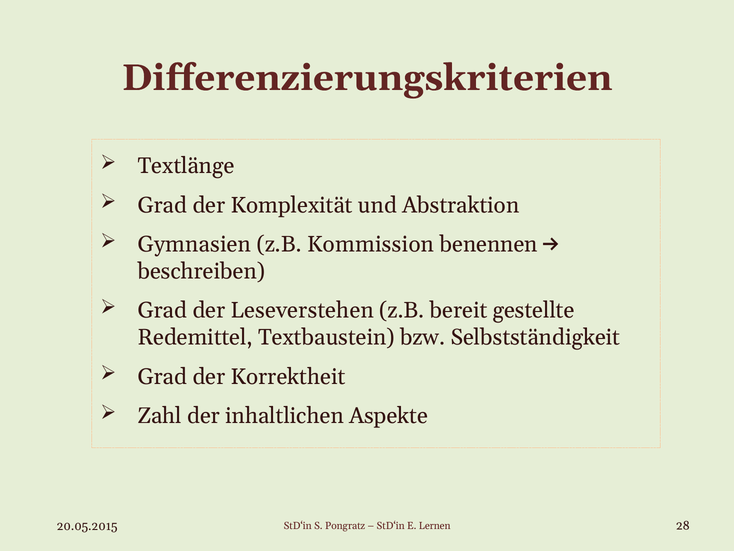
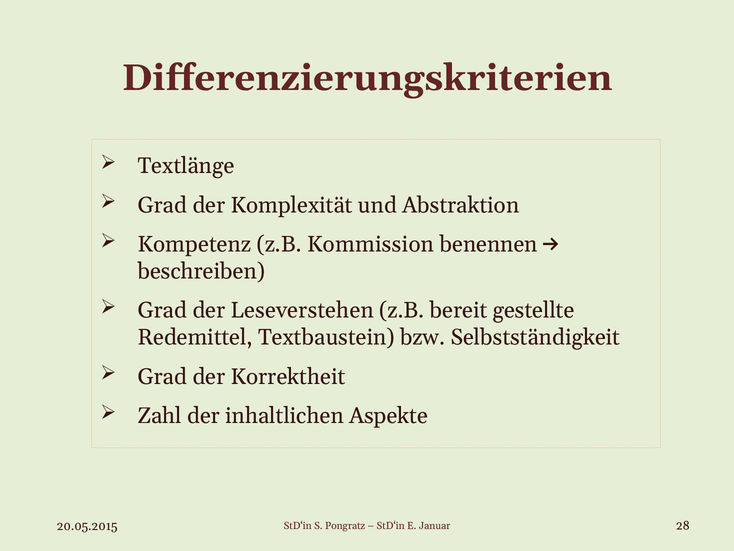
Gymnasien: Gymnasien -> Kompetenz
Lernen: Lernen -> Januar
